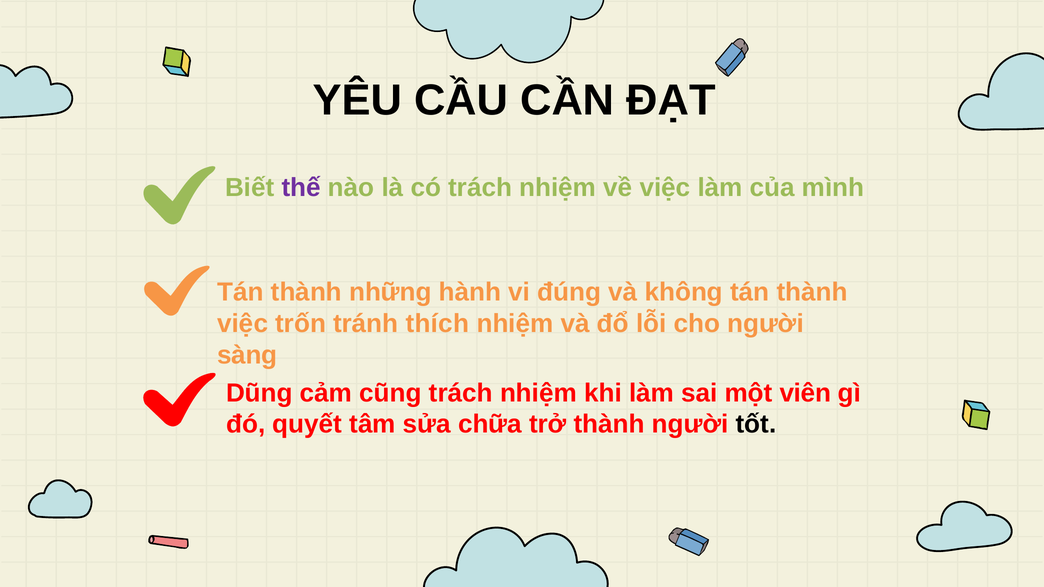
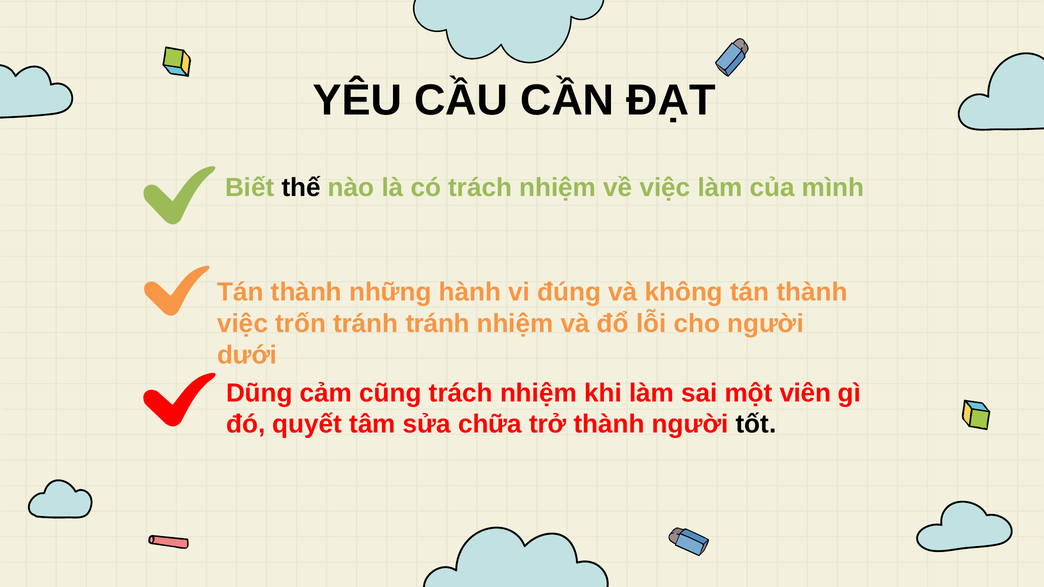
thế colour: purple -> black
tránh thích: thích -> tránh
sàng: sàng -> dưới
